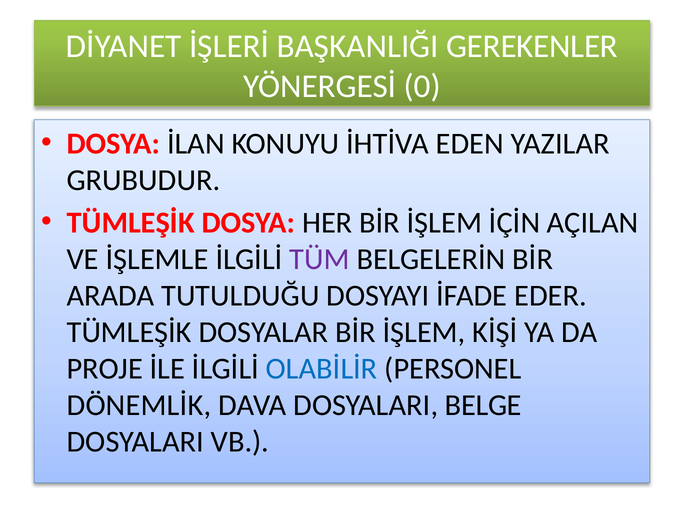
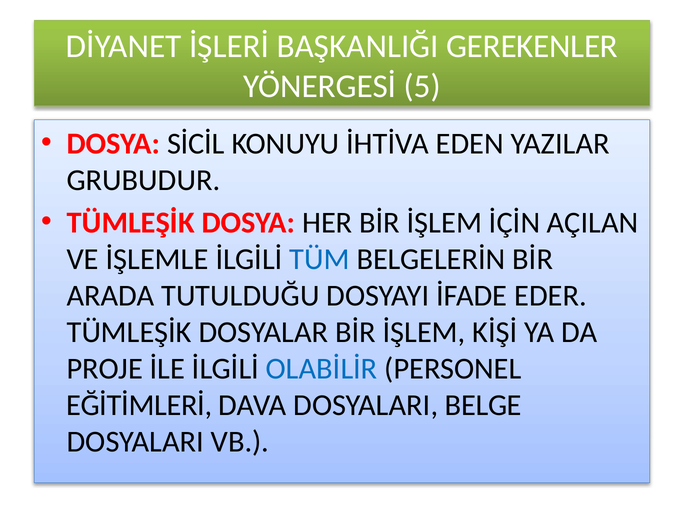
0: 0 -> 5
İLAN: İLAN -> SİCİL
TÜM colour: purple -> blue
DÖNEMLİK: DÖNEMLİK -> EĞİTİMLERİ
